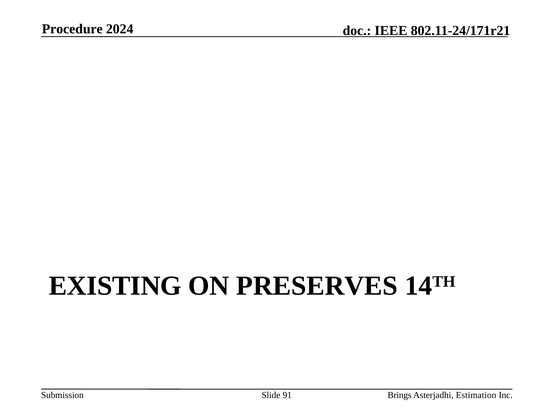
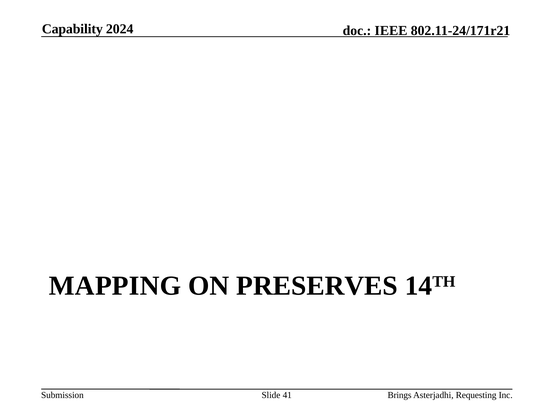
Procedure: Procedure -> Capability
EXISTING: EXISTING -> MAPPING
91: 91 -> 41
Estimation: Estimation -> Requesting
